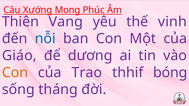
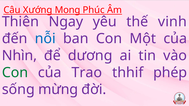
Vang: Vang -> Ngay
Giáo: Giáo -> Nhìn
Con at (15, 73) colour: orange -> green
bóng: bóng -> phép
tháng: tháng -> mừng
